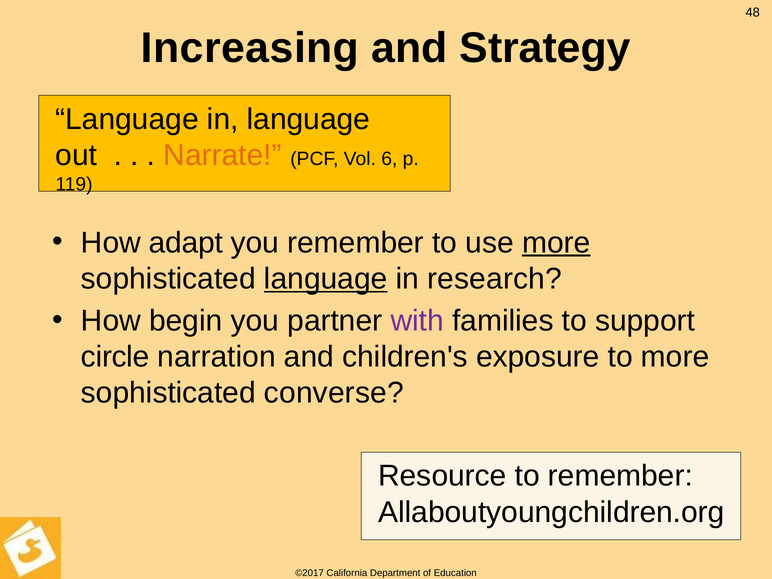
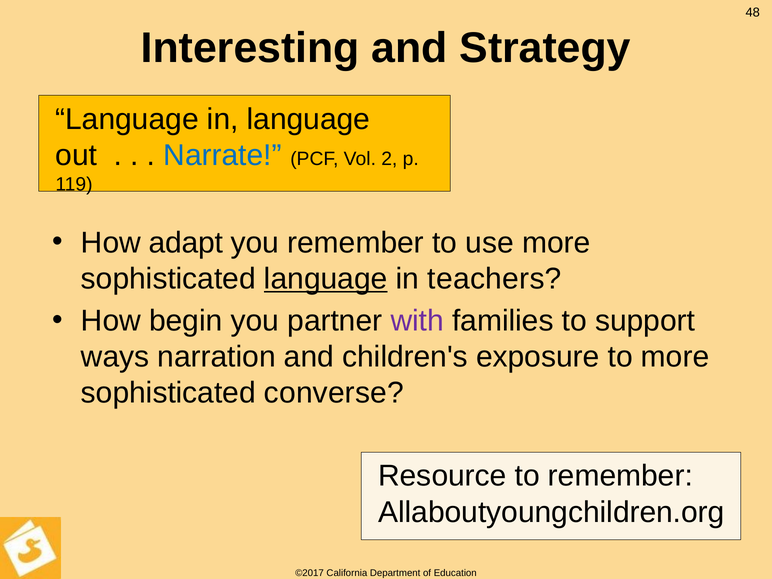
Increasing: Increasing -> Interesting
Narrate colour: orange -> blue
6: 6 -> 2
more at (556, 243) underline: present -> none
research: research -> teachers
circle: circle -> ways
